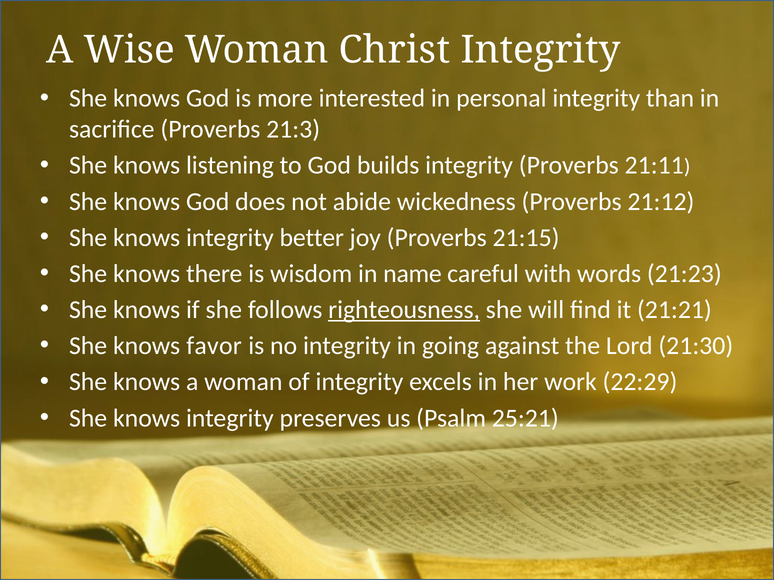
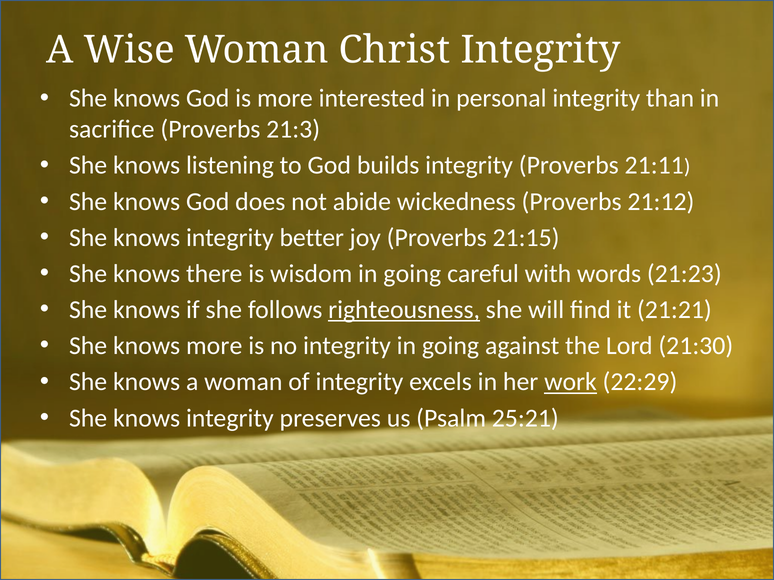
wisdom in name: name -> going
knows favor: favor -> more
work underline: none -> present
